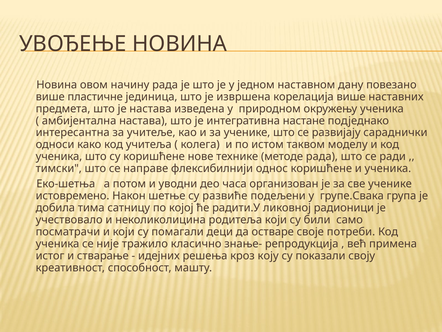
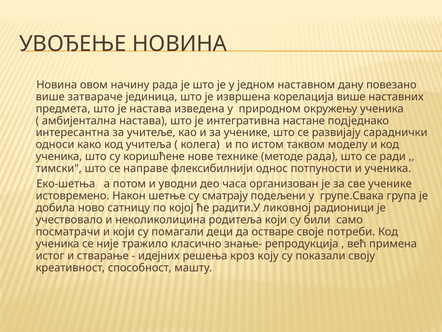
пластичне: пластичне -> затвараче
однос коришћене: коришћене -> потпуности
развиће: развиће -> сматрају
тима: тима -> ново
